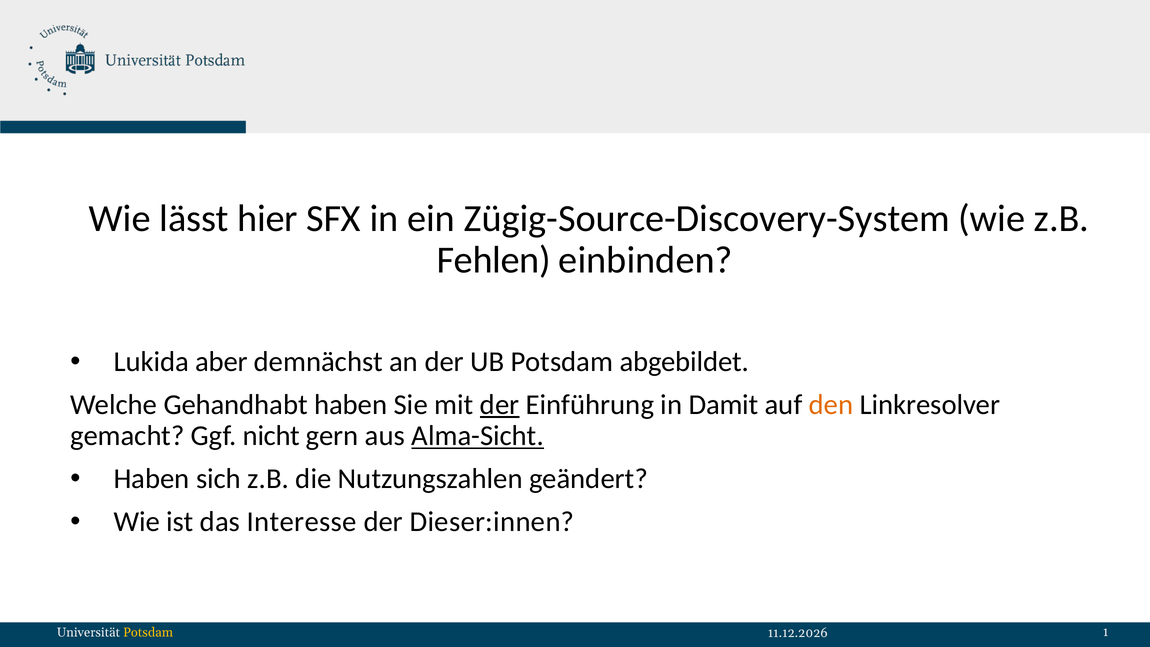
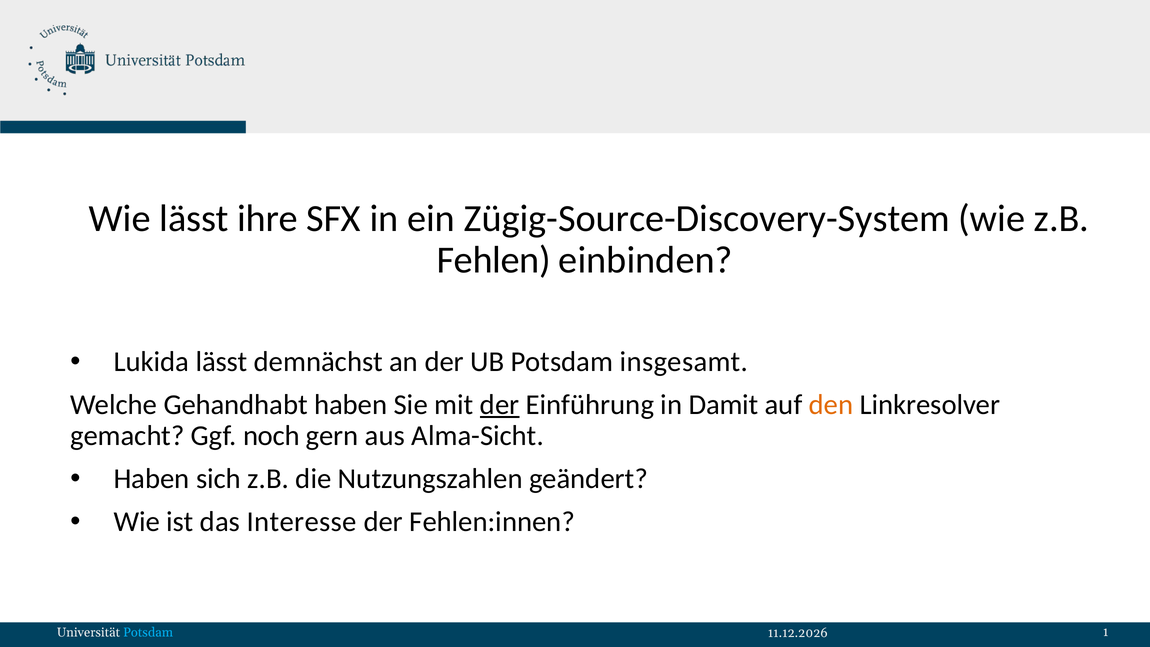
hier: hier -> ihre
Lukida aber: aber -> lässt
abgebildet: abgebildet -> insgesamt
nicht: nicht -> noch
Alma-Sicht underline: present -> none
Dieser:innen: Dieser:innen -> Fehlen:innen
Potsdam at (148, 632) colour: yellow -> light blue
